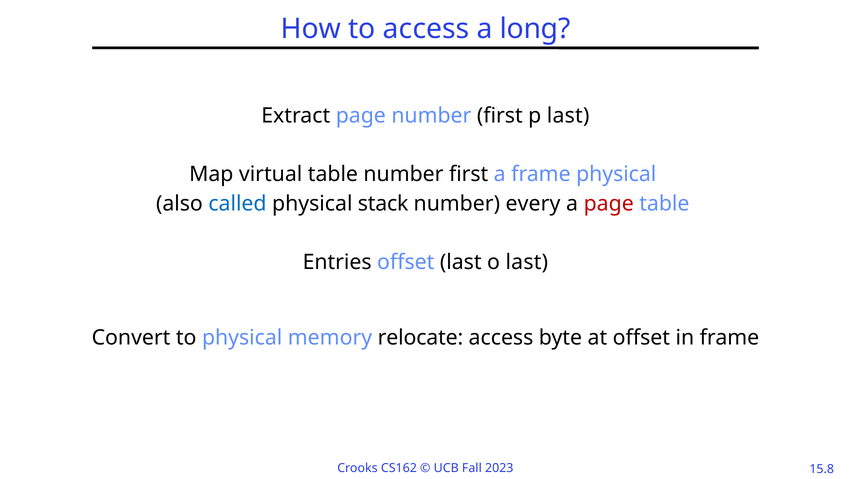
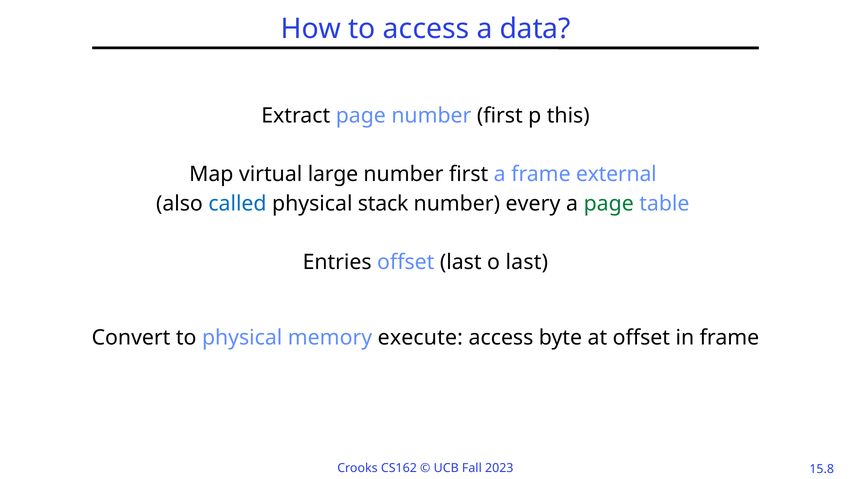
long: long -> data
p last: last -> this
virtual table: table -> large
frame physical: physical -> external
page at (609, 204) colour: red -> green
relocate: relocate -> execute
